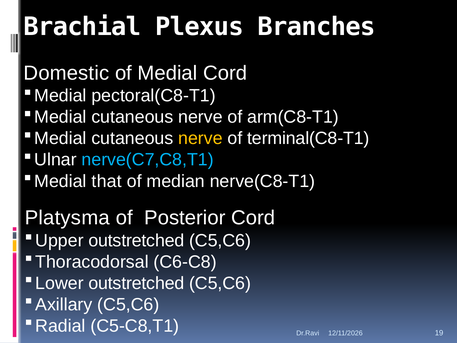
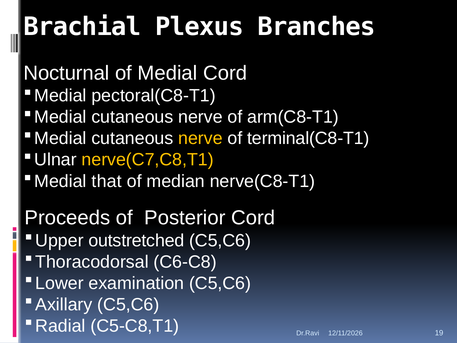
Domestic: Domestic -> Nocturnal
nerve(C7,C8,T1 colour: light blue -> yellow
Platysma: Platysma -> Proceeds
outstretched at (136, 283): outstretched -> examination
